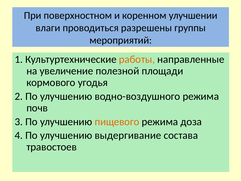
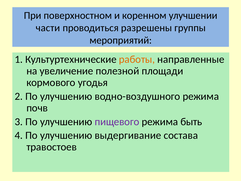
влаги: влаги -> части
пищевого colour: orange -> purple
доза: доза -> быть
